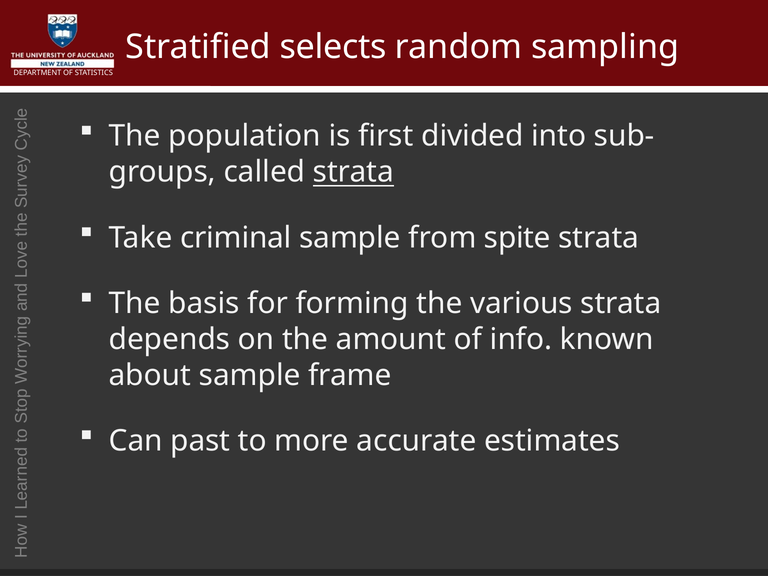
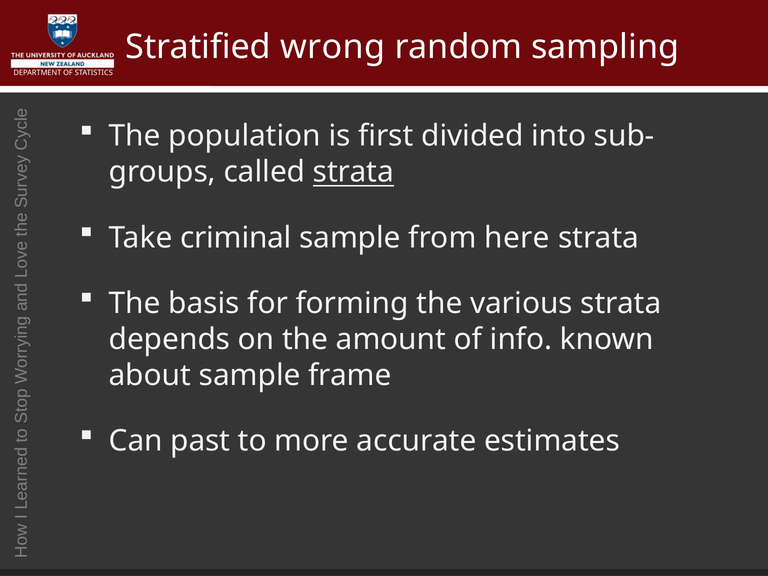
selects: selects -> wrong
spite: spite -> here
